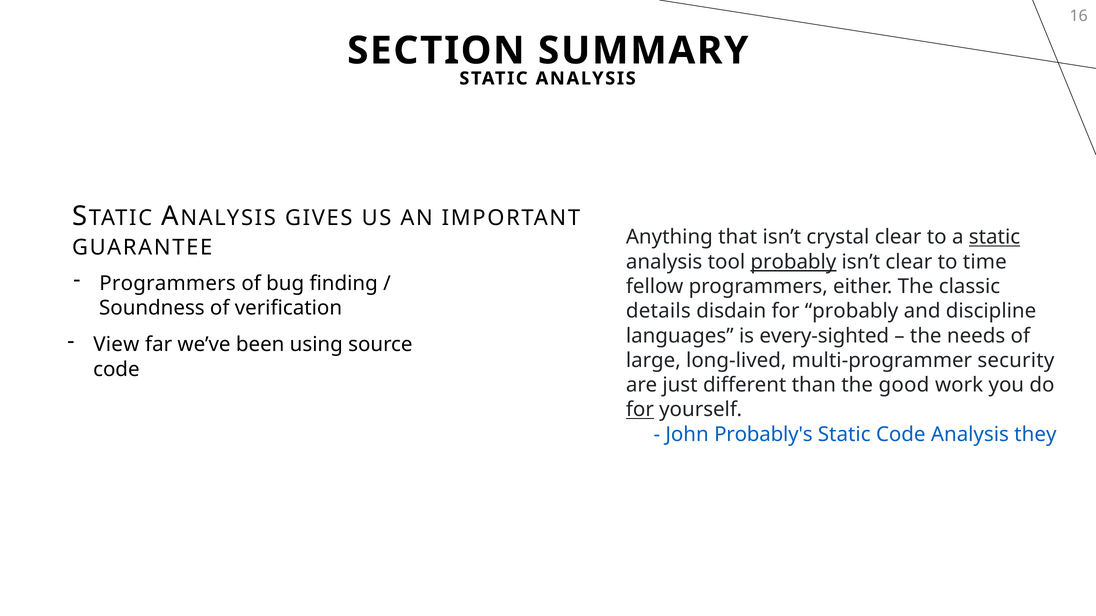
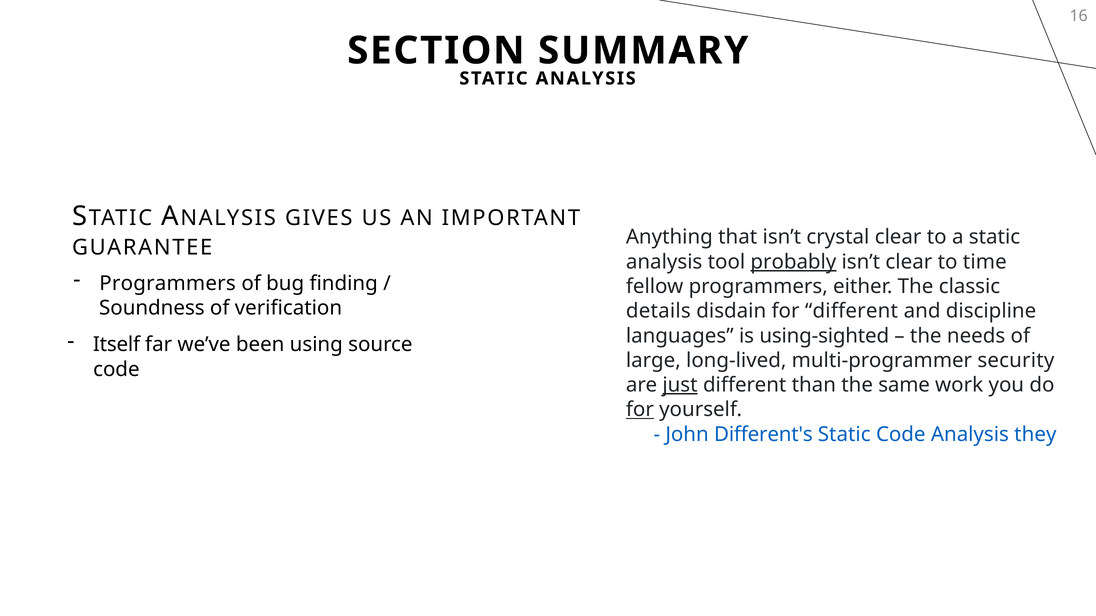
static at (995, 237) underline: present -> none
for probably: probably -> different
every-sighted: every-sighted -> using-sighted
View: View -> Itself
just underline: none -> present
good: good -> same
Probably's: Probably's -> Different's
